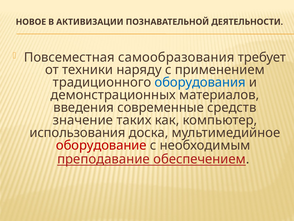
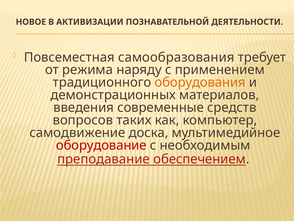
техники: техники -> режима
оборудования colour: blue -> orange
значение: значение -> вопросов
использования: использования -> самодвижение
